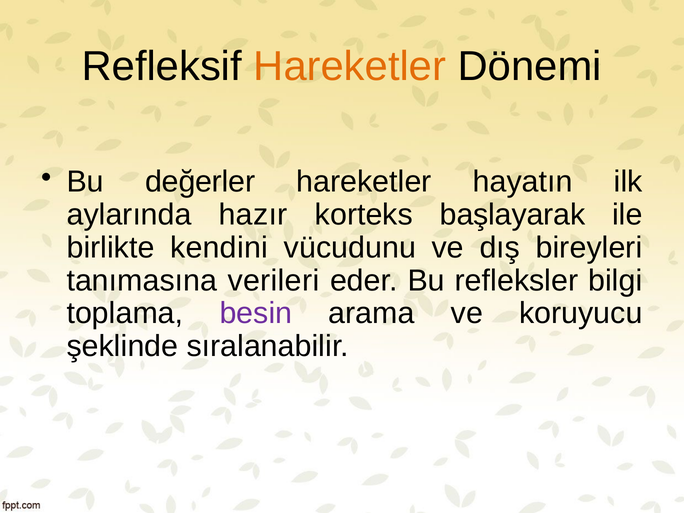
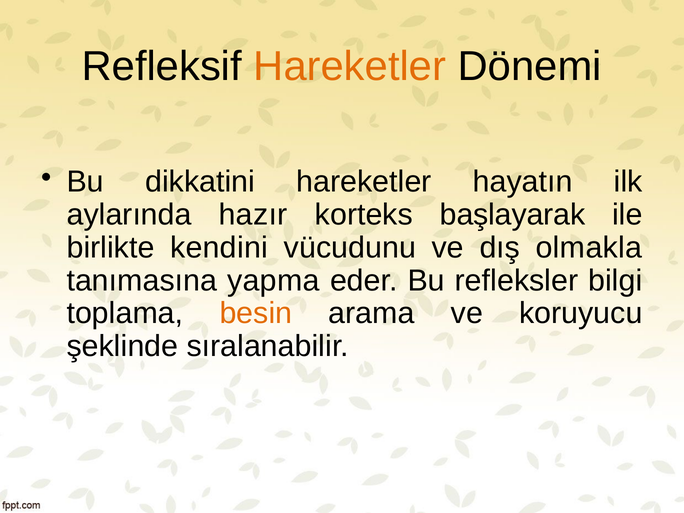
değerler: değerler -> dikkatini
bireyleri: bireyleri -> olmakla
verileri: verileri -> yapma
besin colour: purple -> orange
